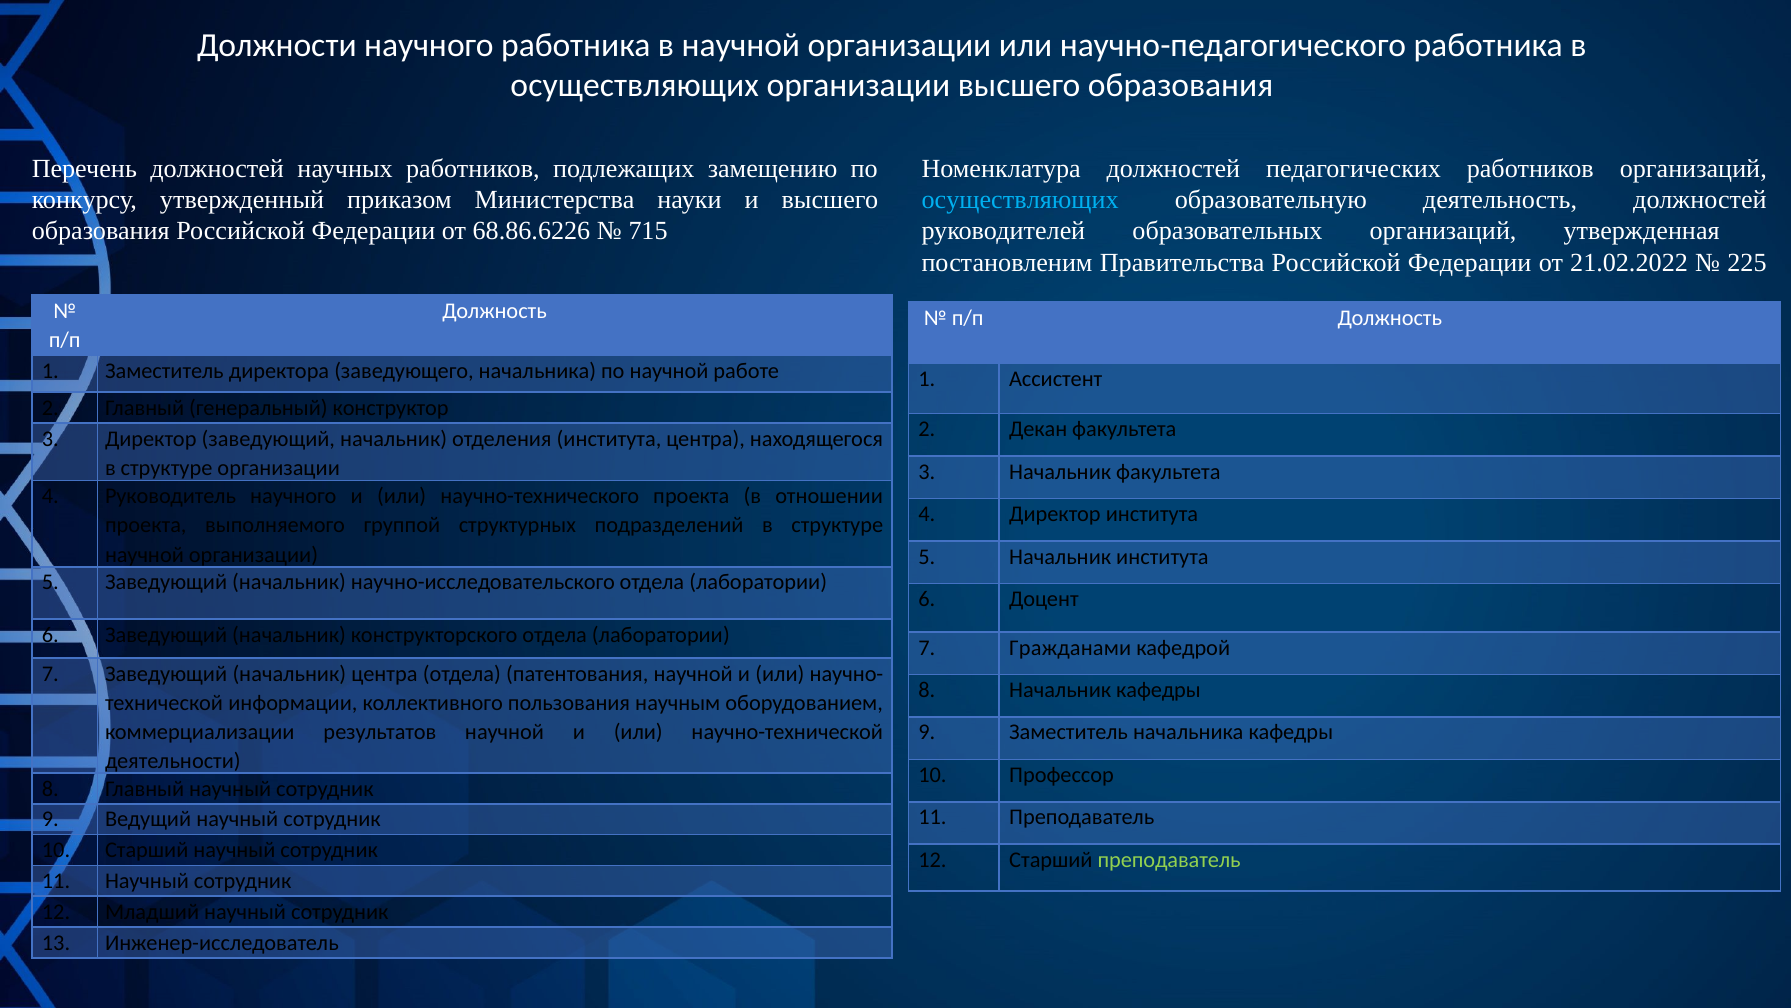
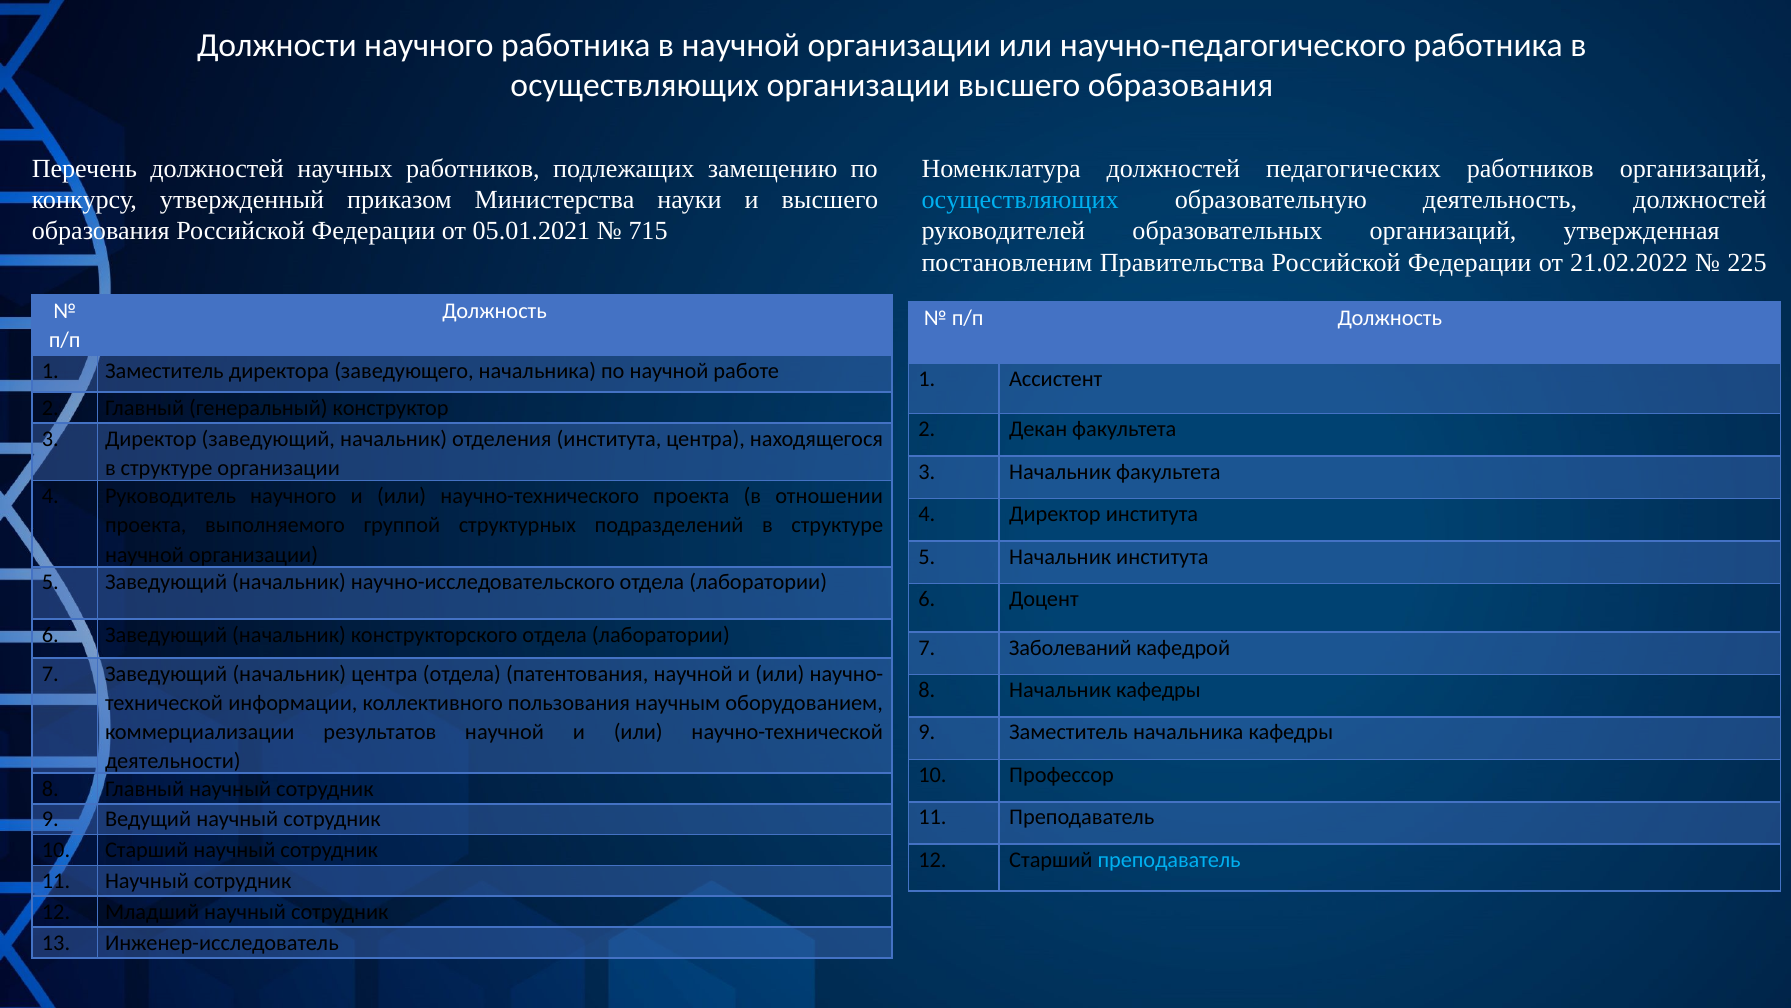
68.86.6226: 68.86.6226 -> 05.01.2021
Гражданами: Гражданами -> Заболеваний
преподаватель at (1169, 860) colour: light green -> light blue
